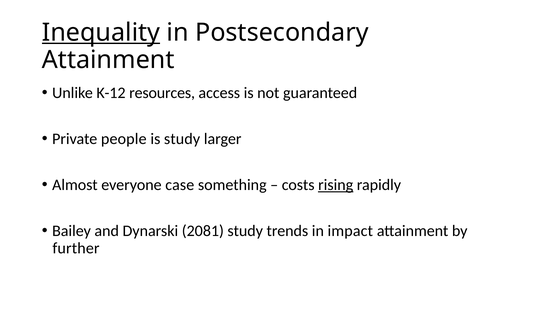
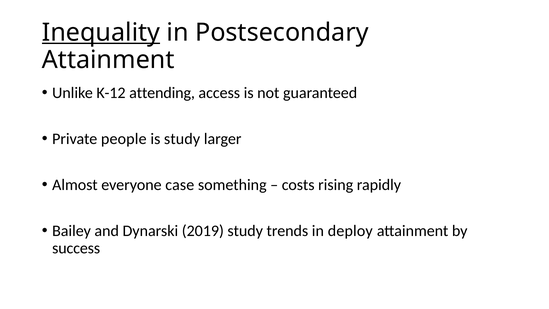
resources: resources -> attending
rising underline: present -> none
2081: 2081 -> 2019
impact: impact -> deploy
further: further -> success
